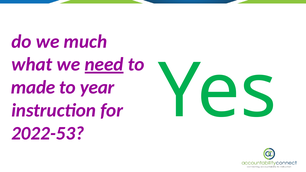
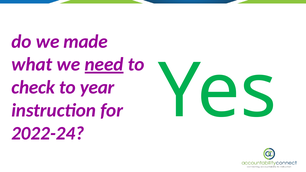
much: much -> made
made: made -> check
2022-53: 2022-53 -> 2022-24
